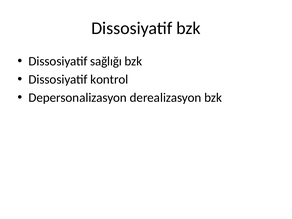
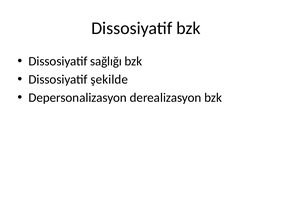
kontrol: kontrol -> şekilde
